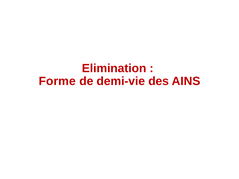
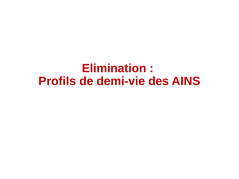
Forme: Forme -> Profils
